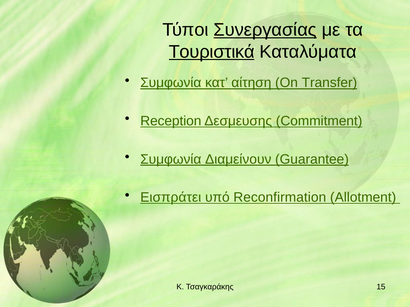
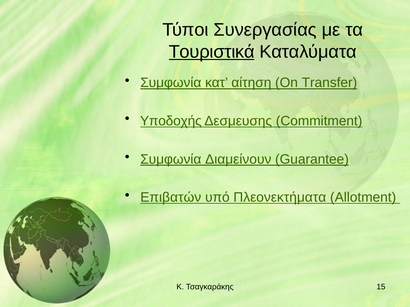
Συνεργασίας underline: present -> none
Reception: Reception -> Υποδοχής
Εισπράτει: Εισπράτει -> Επιβατών
Reconfirmation: Reconfirmation -> Πλεονεκτήματα
